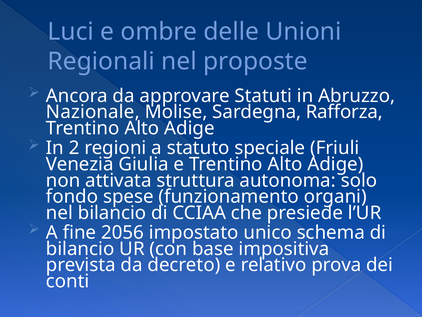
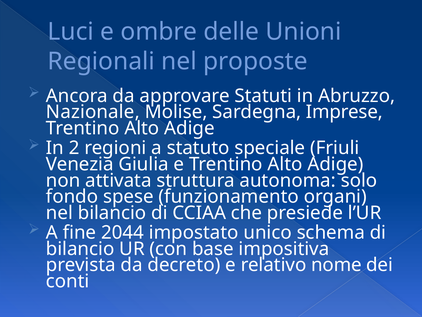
Rafforza: Rafforza -> Imprese
2056: 2056 -> 2044
prova: prova -> nome
